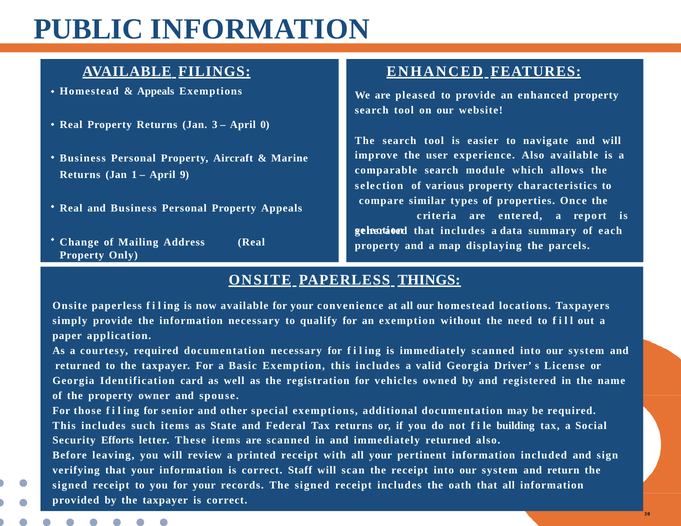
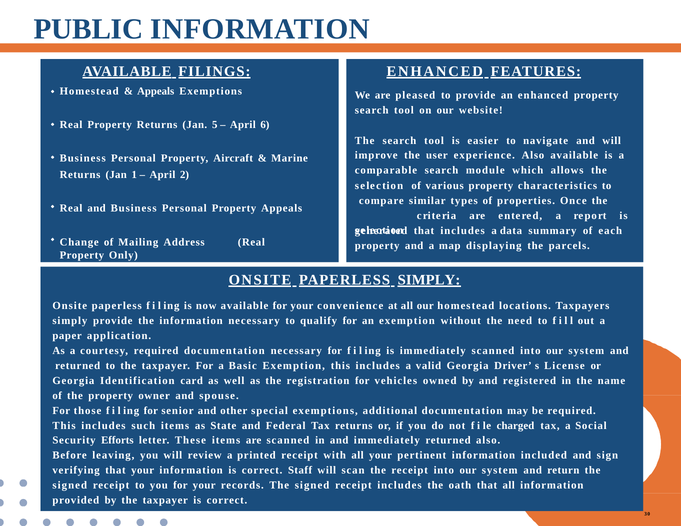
3: 3 -> 5
0: 0 -> 6
9: 9 -> 2
PAPERLESS THINGS: THINGS -> SIMPLY
building: building -> charged
